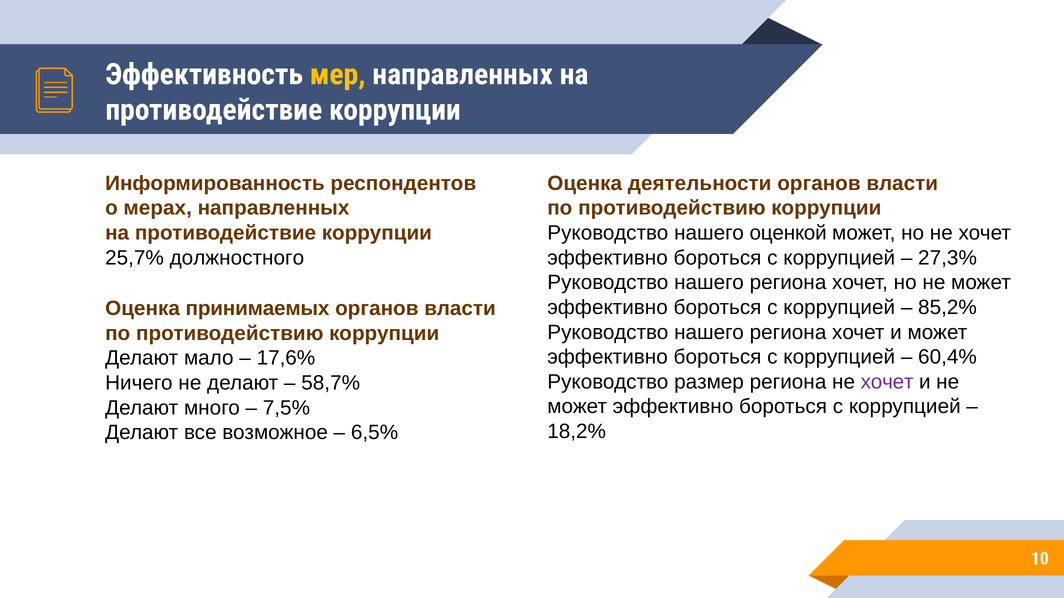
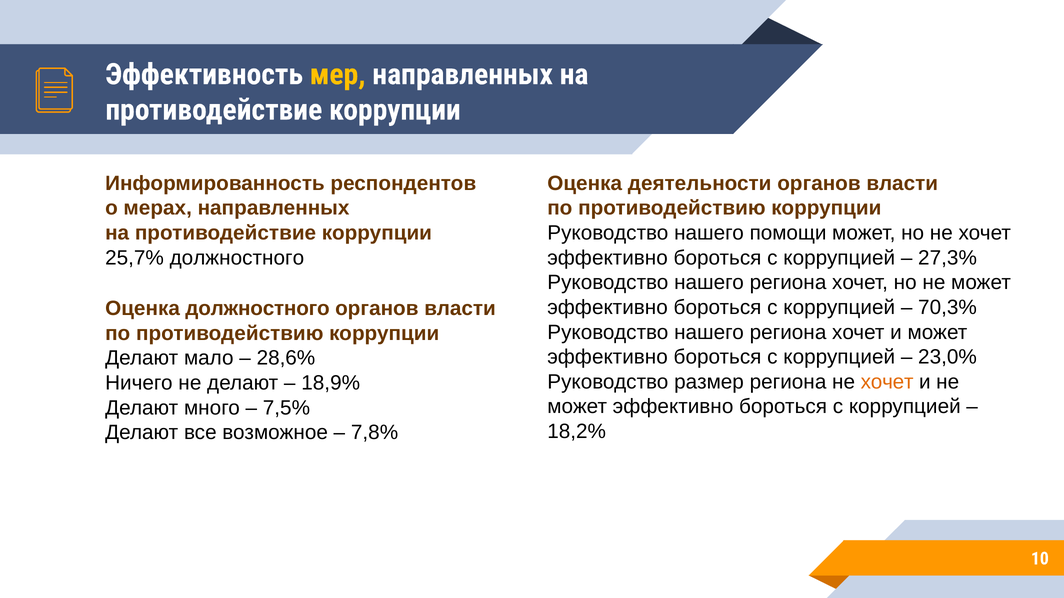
оценкой: оценкой -> помощи
85,2%: 85,2% -> 70,3%
Оценка принимаемых: принимаемых -> должностного
60,4%: 60,4% -> 23,0%
17,6%: 17,6% -> 28,6%
хочет at (887, 382) colour: purple -> orange
58,7%: 58,7% -> 18,9%
6,5%: 6,5% -> 7,8%
